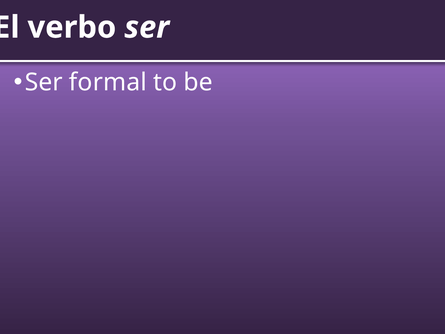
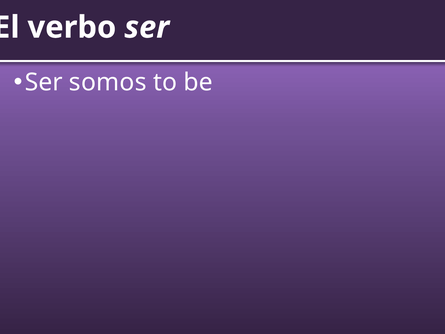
formal: formal -> somos
